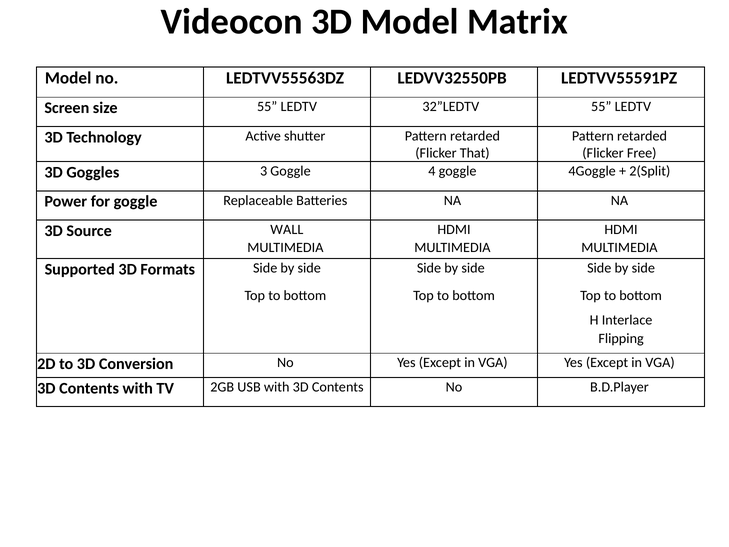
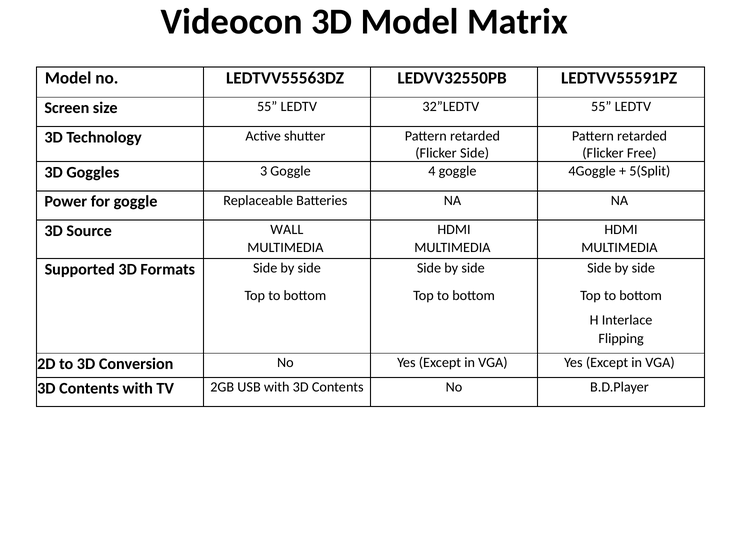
Flicker That: That -> Side
2(Split: 2(Split -> 5(Split
